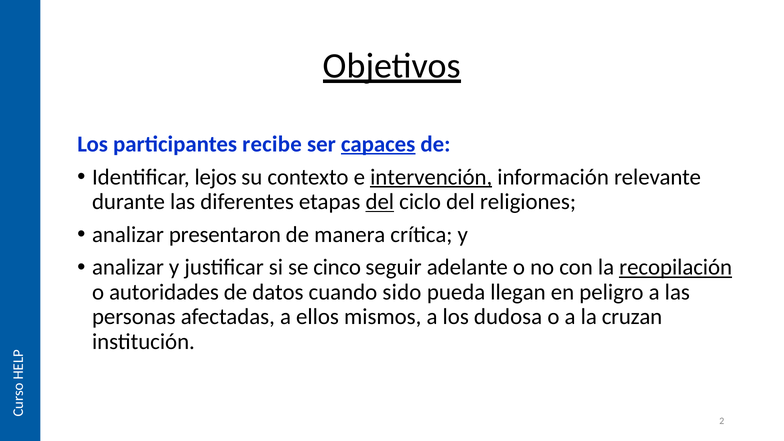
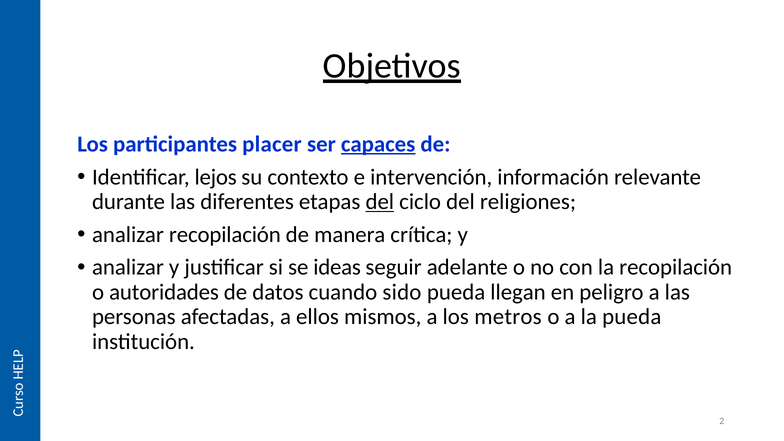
recibe: recibe -> placer
intervención underline: present -> none
analizar presentaron: presentaron -> recopilación
cinco: cinco -> ideas
recopilación at (676, 267) underline: present -> none
dudosa: dudosa -> metros
la cruzan: cruzan -> pueda
